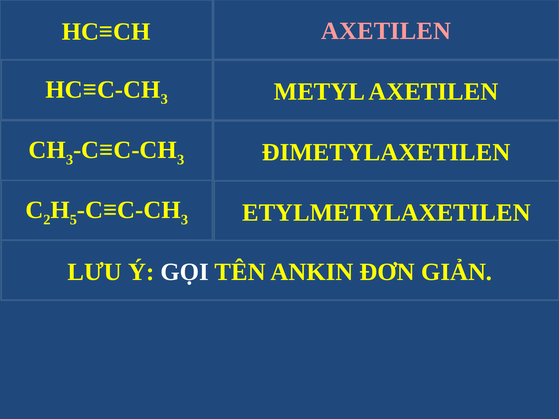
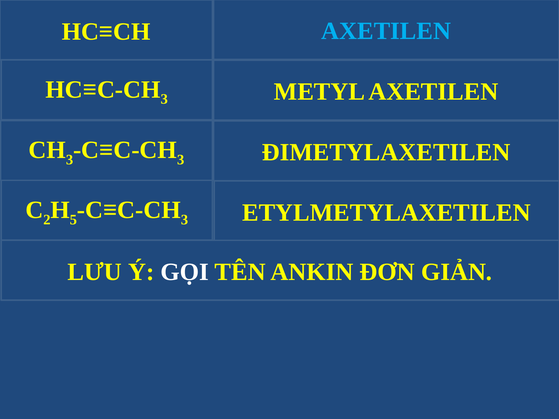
AXETILEN at (386, 31) colour: pink -> light blue
